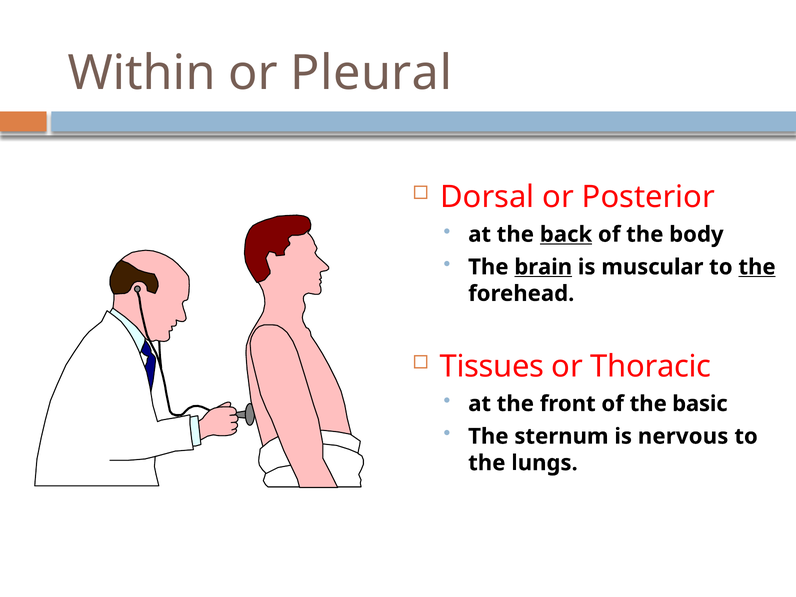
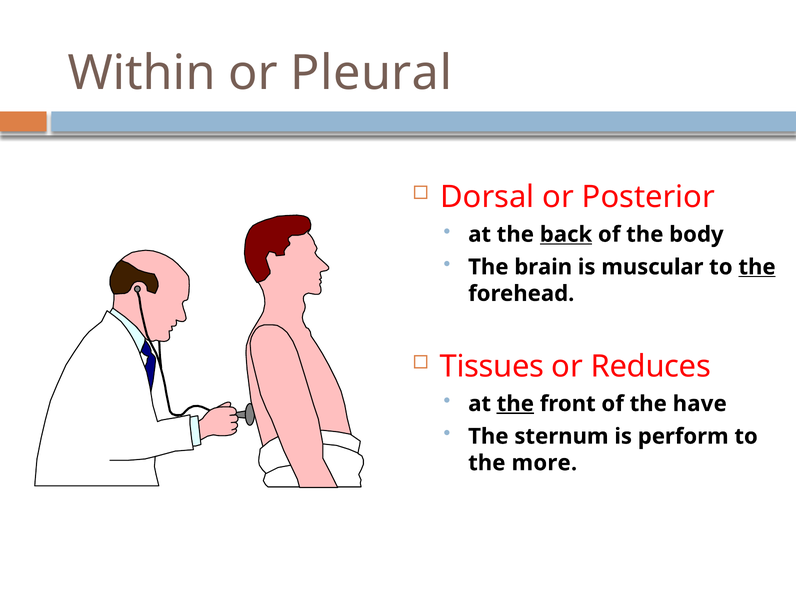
brain underline: present -> none
Thoracic: Thoracic -> Reduces
the at (515, 404) underline: none -> present
basic: basic -> have
nervous: nervous -> perform
lungs: lungs -> more
